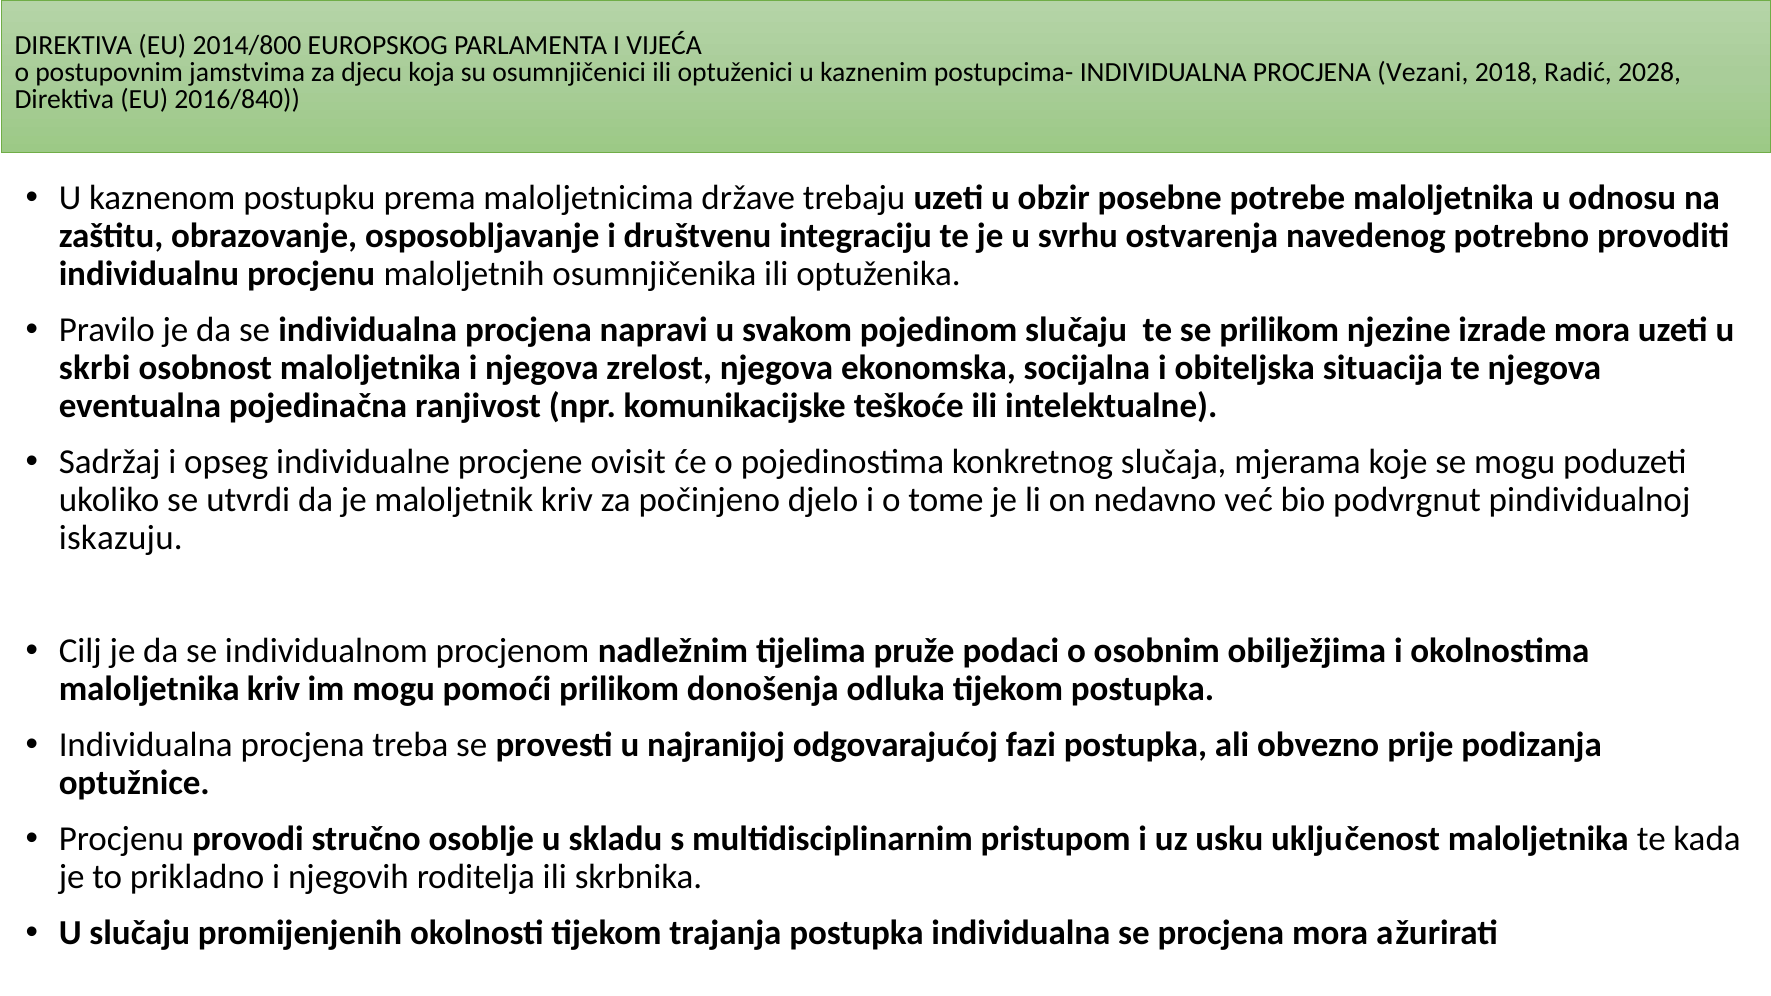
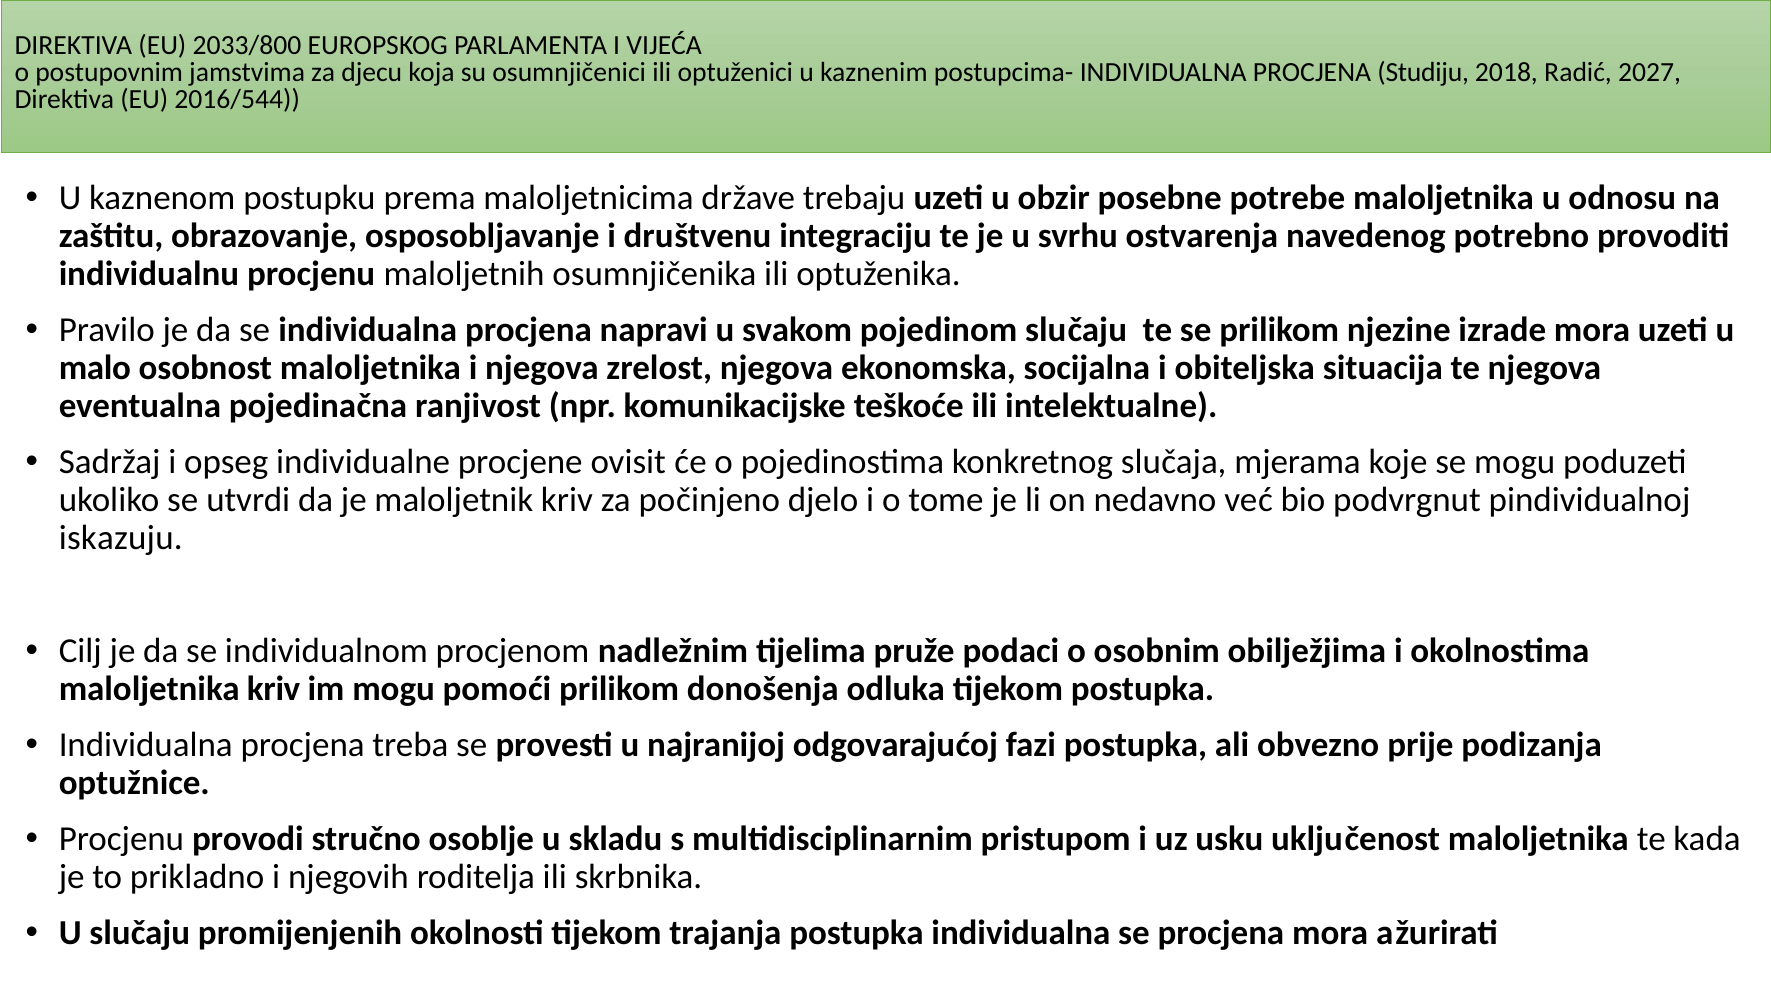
2014/800: 2014/800 -> 2033/800
Vezani: Vezani -> Studiju
2028: 2028 -> 2027
2016/840: 2016/840 -> 2016/544
skrbi: skrbi -> malo
